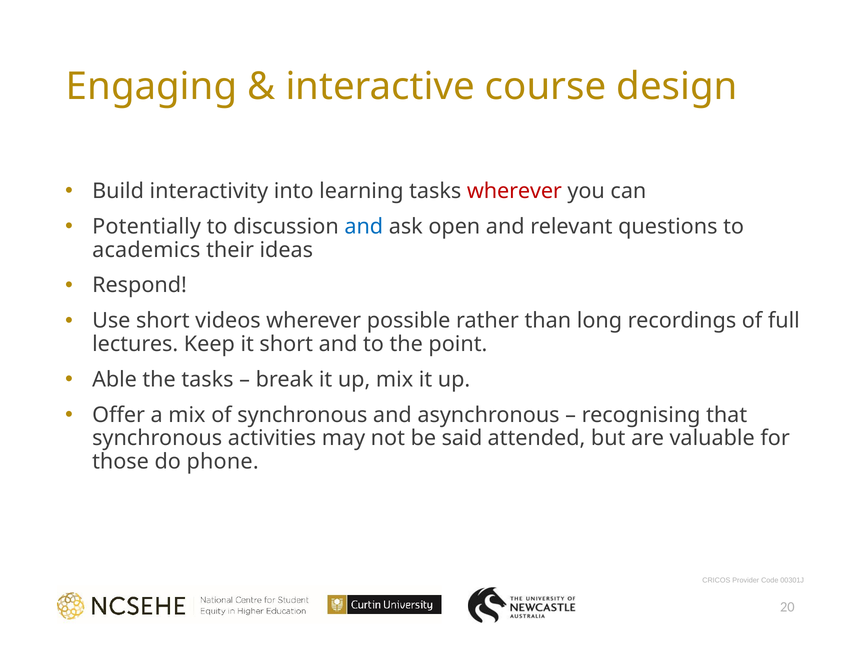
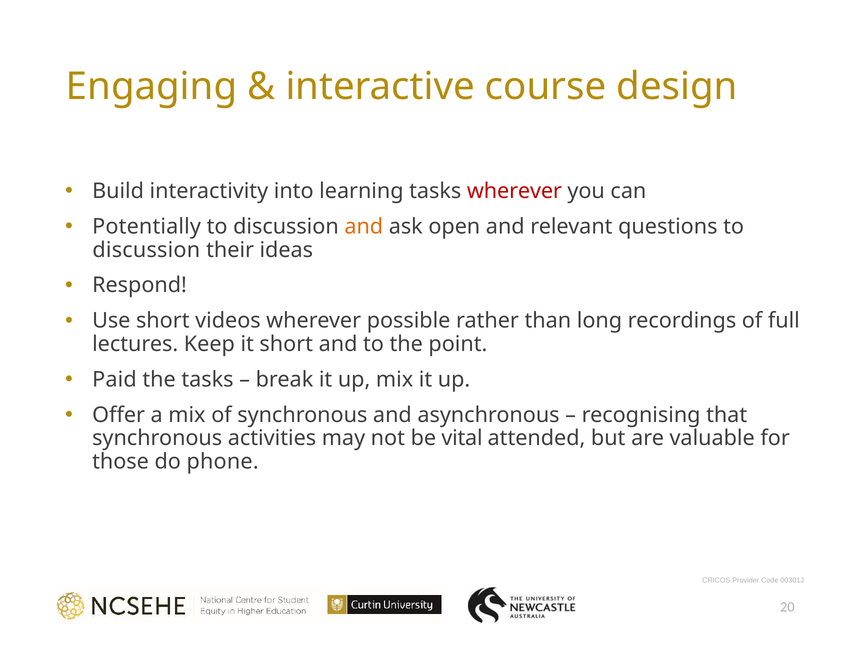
and at (364, 226) colour: blue -> orange
academics at (146, 250): academics -> discussion
Able: Able -> Paid
said: said -> vital
